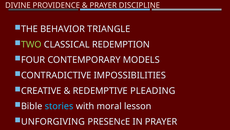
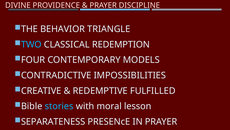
TWO colour: light green -> light blue
PLEADING: PLEADING -> FULFILLED
UNFORGIVING: UNFORGIVING -> SEPARATENESS
